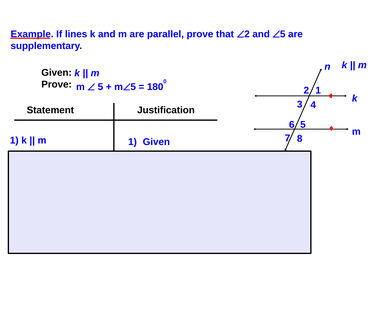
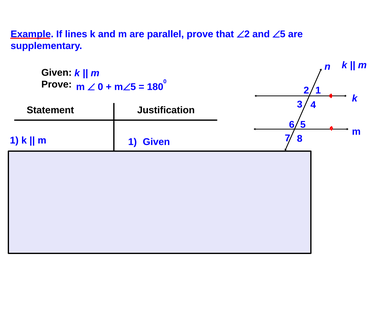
5 at (100, 87): 5 -> 0
